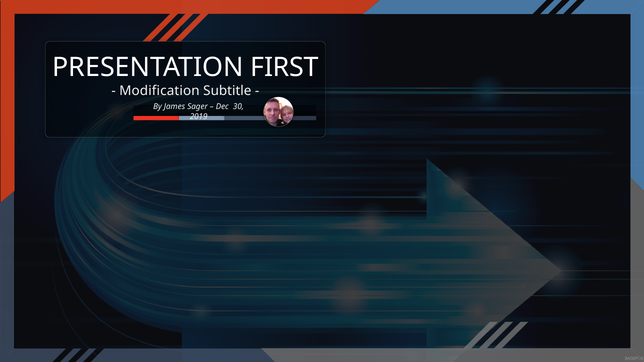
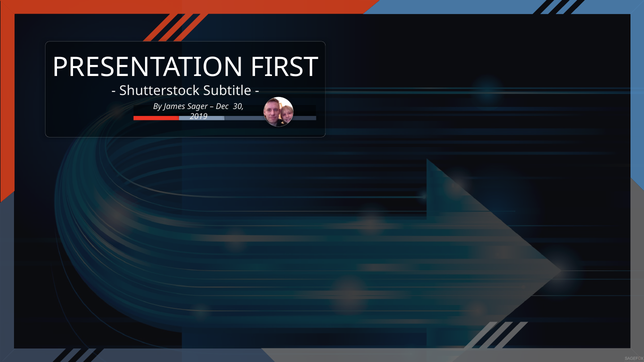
Modification: Modification -> Shutterstock
